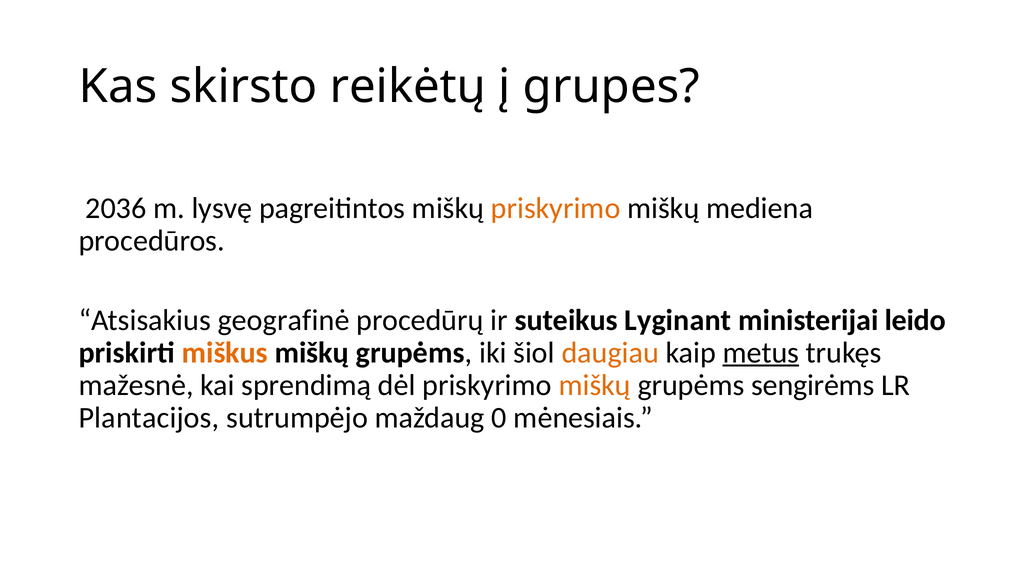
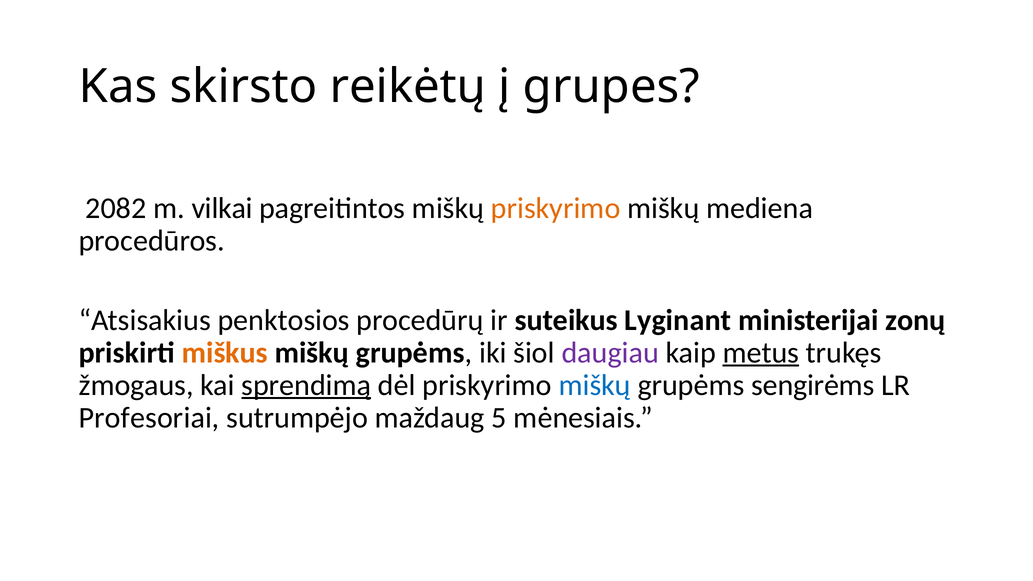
2036: 2036 -> 2082
lysvę: lysvę -> vilkai
geografinė: geografinė -> penktosios
leido: leido -> zonų
daugiau colour: orange -> purple
mažesnė: mažesnė -> žmogaus
sprendimą underline: none -> present
miškų at (595, 385) colour: orange -> blue
Plantacijos: Plantacijos -> Profesoriai
0: 0 -> 5
